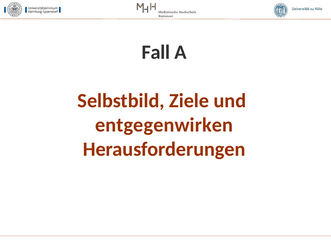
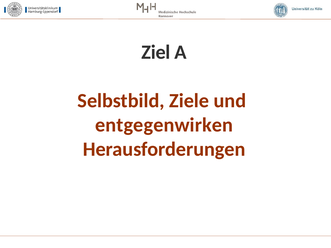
Fall: Fall -> Ziel
